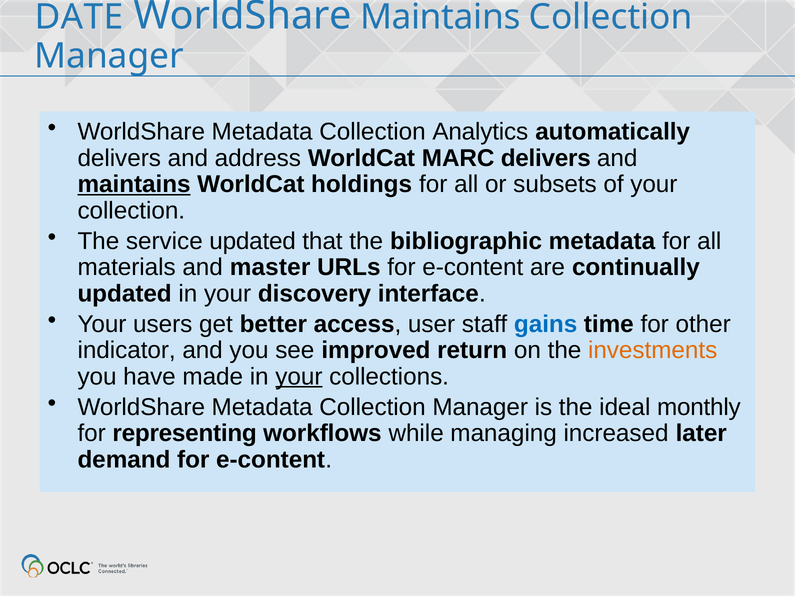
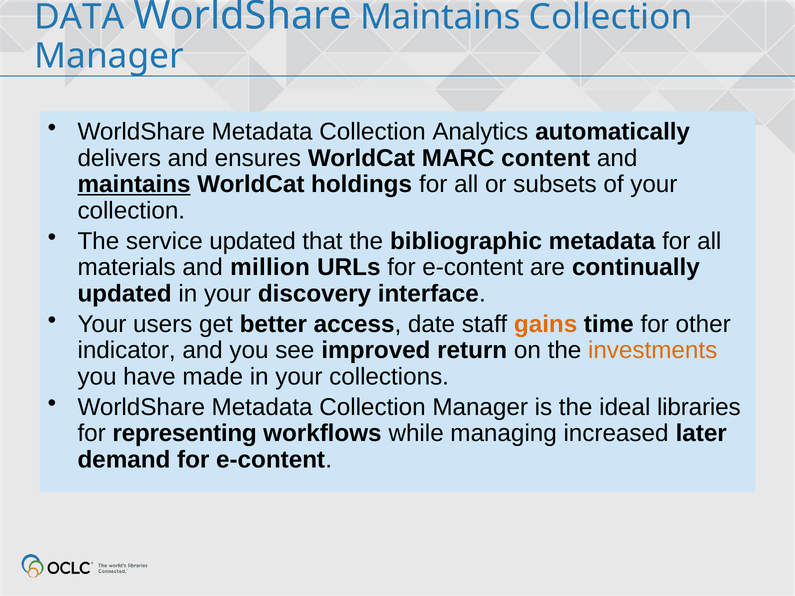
DATE: DATE -> DATA
address: address -> ensures
MARC delivers: delivers -> content
master: master -> million
user: user -> date
gains colour: blue -> orange
your at (299, 377) underline: present -> none
monthly: monthly -> libraries
